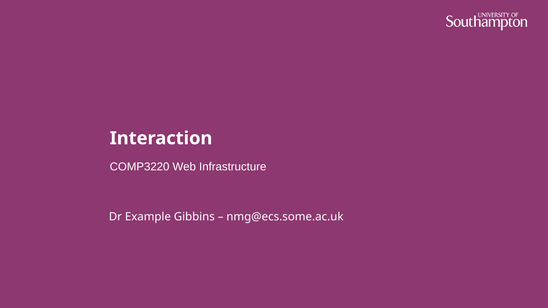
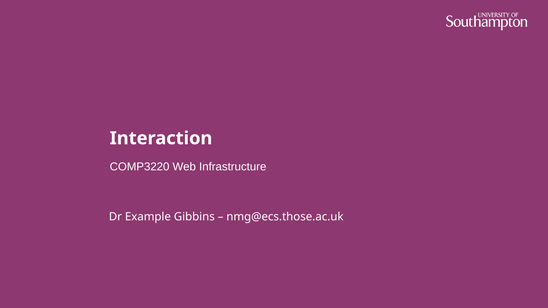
nmg@ecs.some.ac.uk: nmg@ecs.some.ac.uk -> nmg@ecs.those.ac.uk
